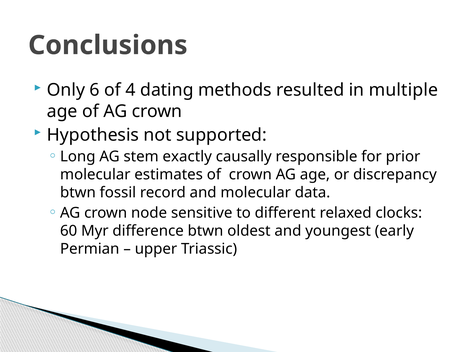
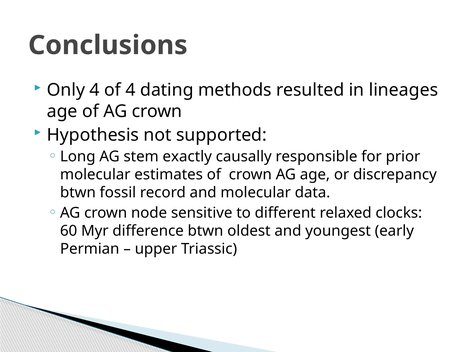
Only 6: 6 -> 4
multiple: multiple -> lineages
